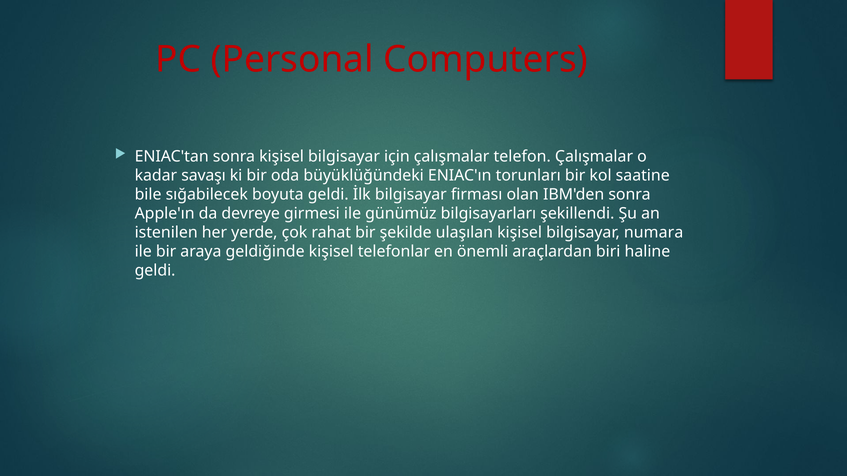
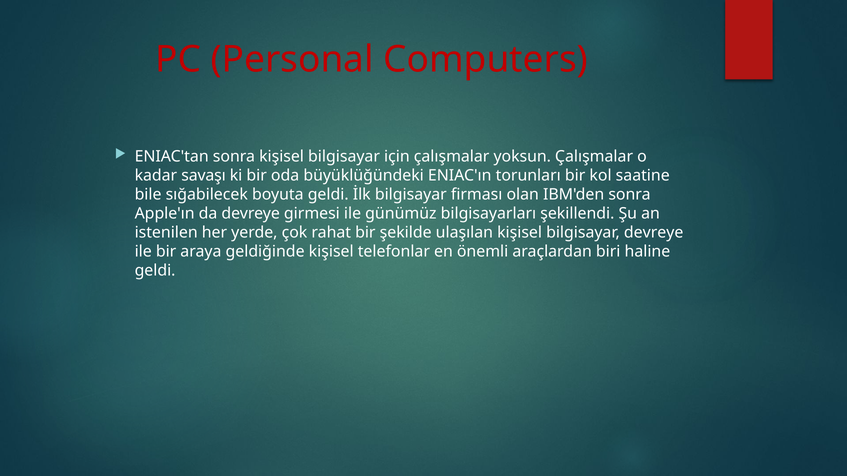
telefon: telefon -> yoksun
bilgisayar numara: numara -> devreye
